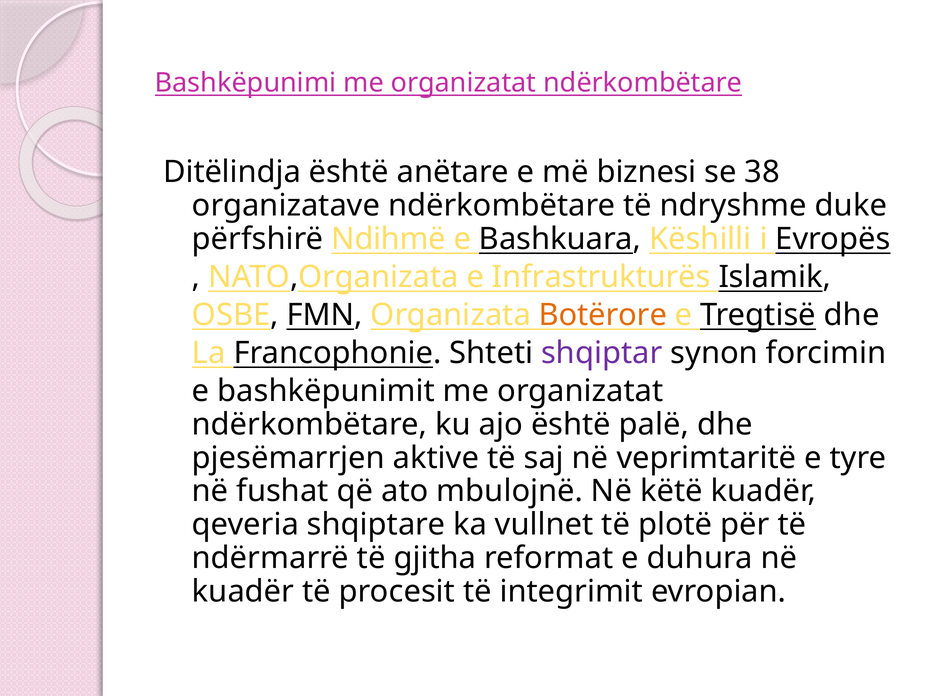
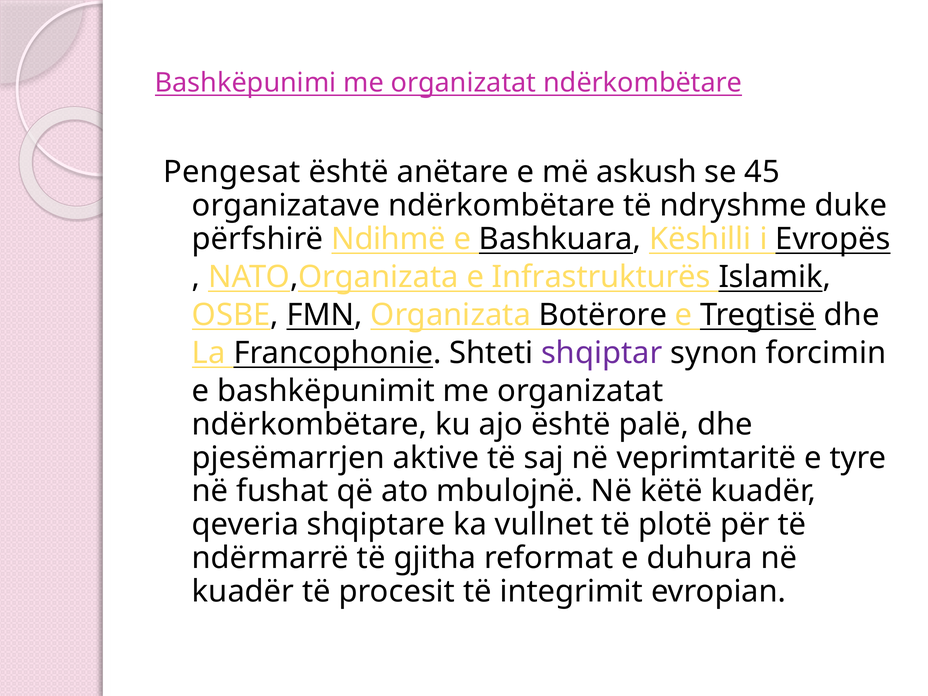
Ditëlindja: Ditëlindja -> Pengesat
biznesi: biznesi -> askush
38: 38 -> 45
Botërore colour: orange -> black
